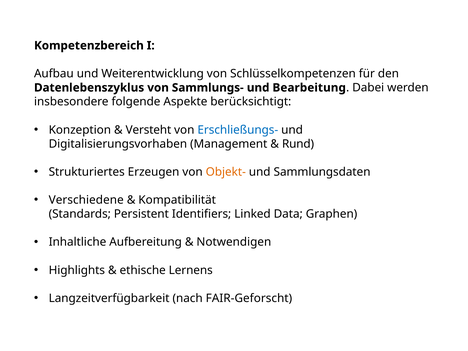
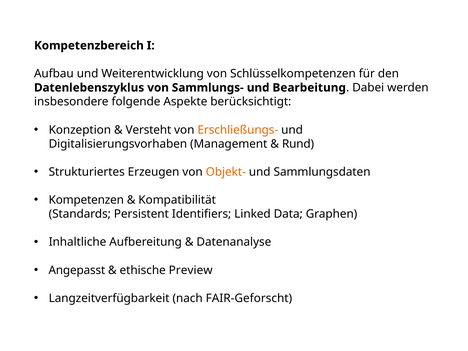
Erschließungs- colour: blue -> orange
Verschiedene: Verschiedene -> Kompetenzen
Notwendigen: Notwendigen -> Datenanalyse
Highlights: Highlights -> Angepasst
Lernens: Lernens -> Preview
